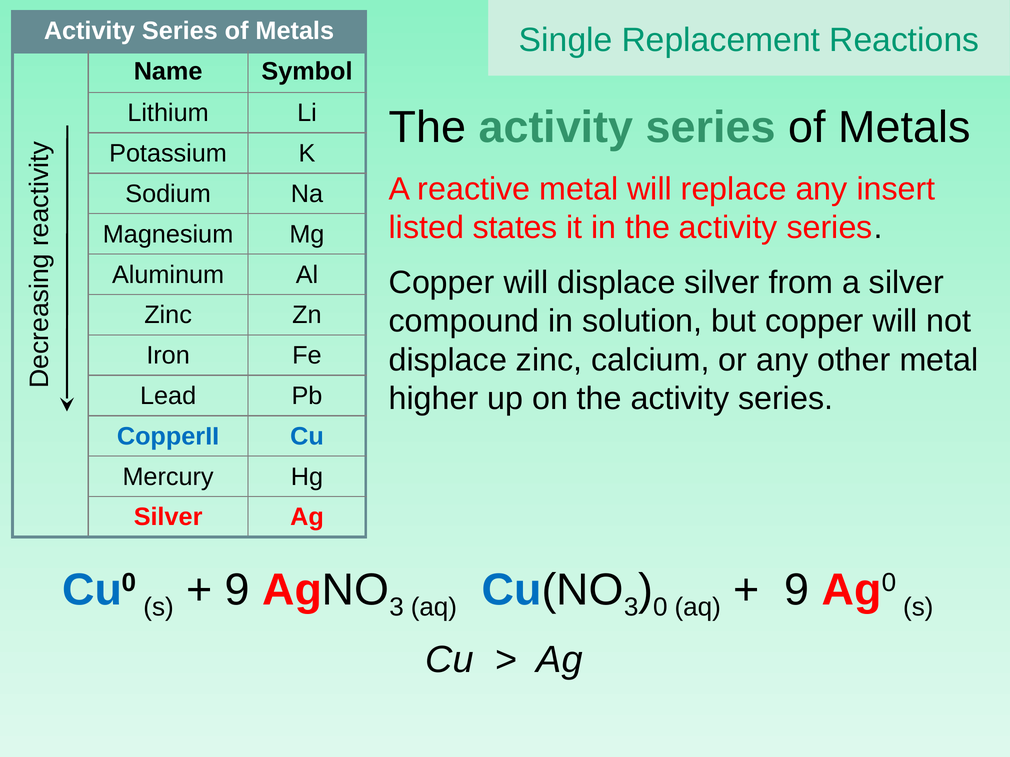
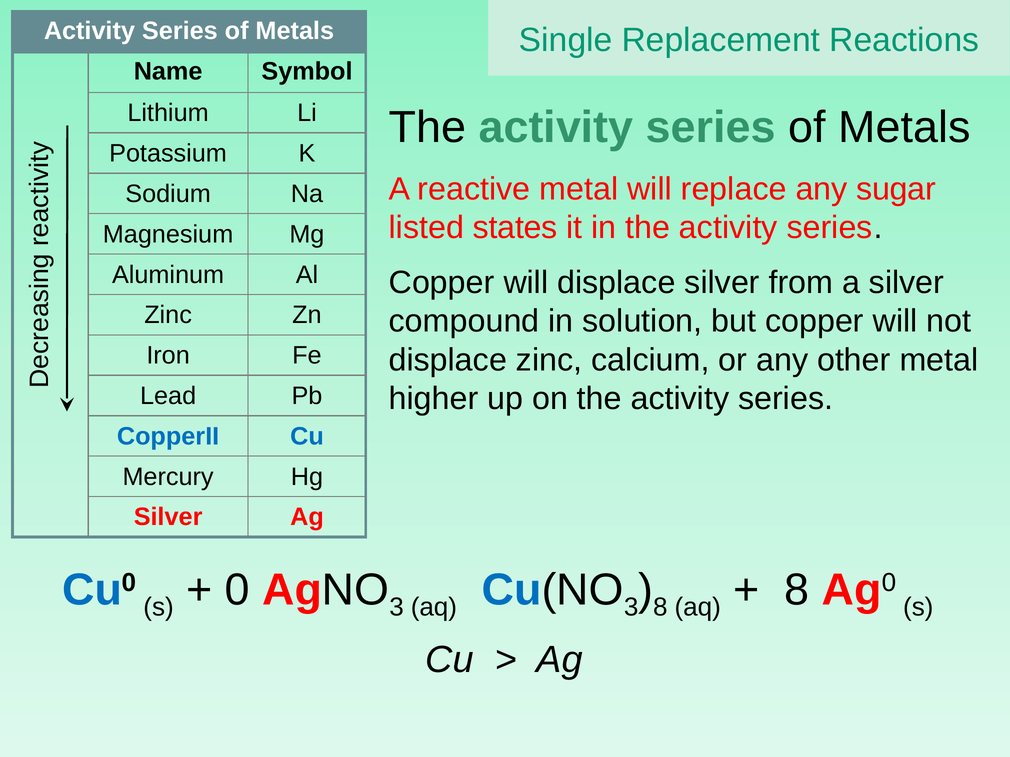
insert: insert -> sugar
9 at (237, 590): 9 -> 0
0 at (660, 608): 0 -> 8
9 at (797, 590): 9 -> 8
